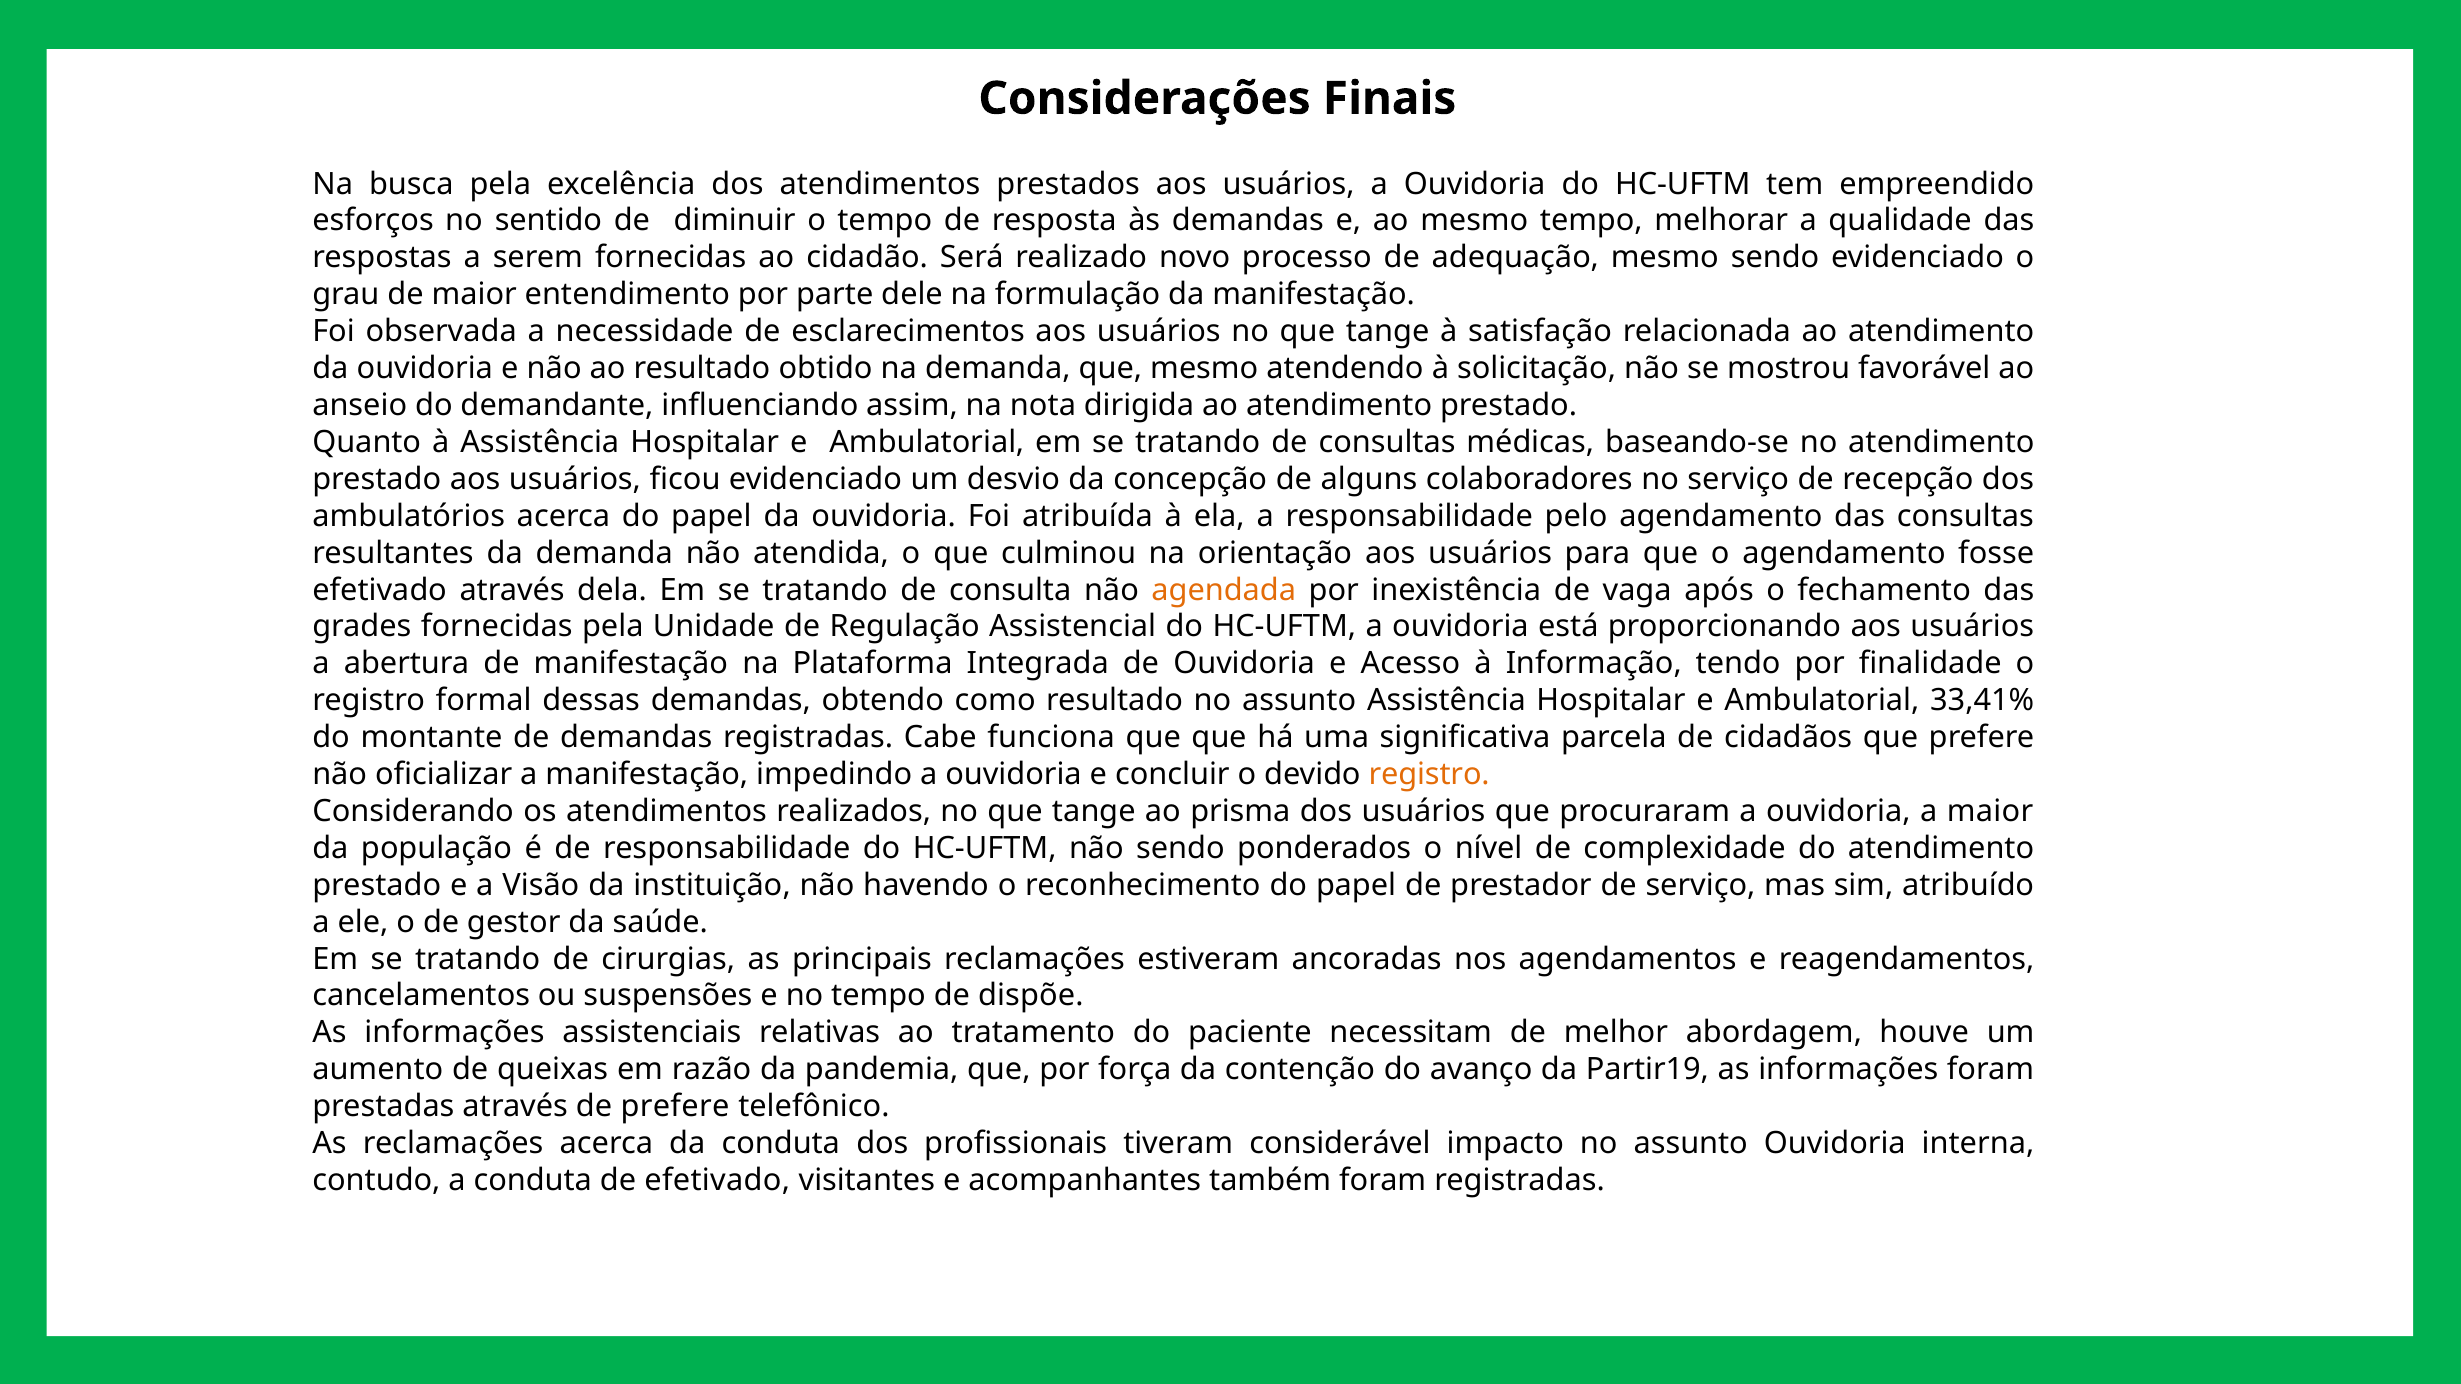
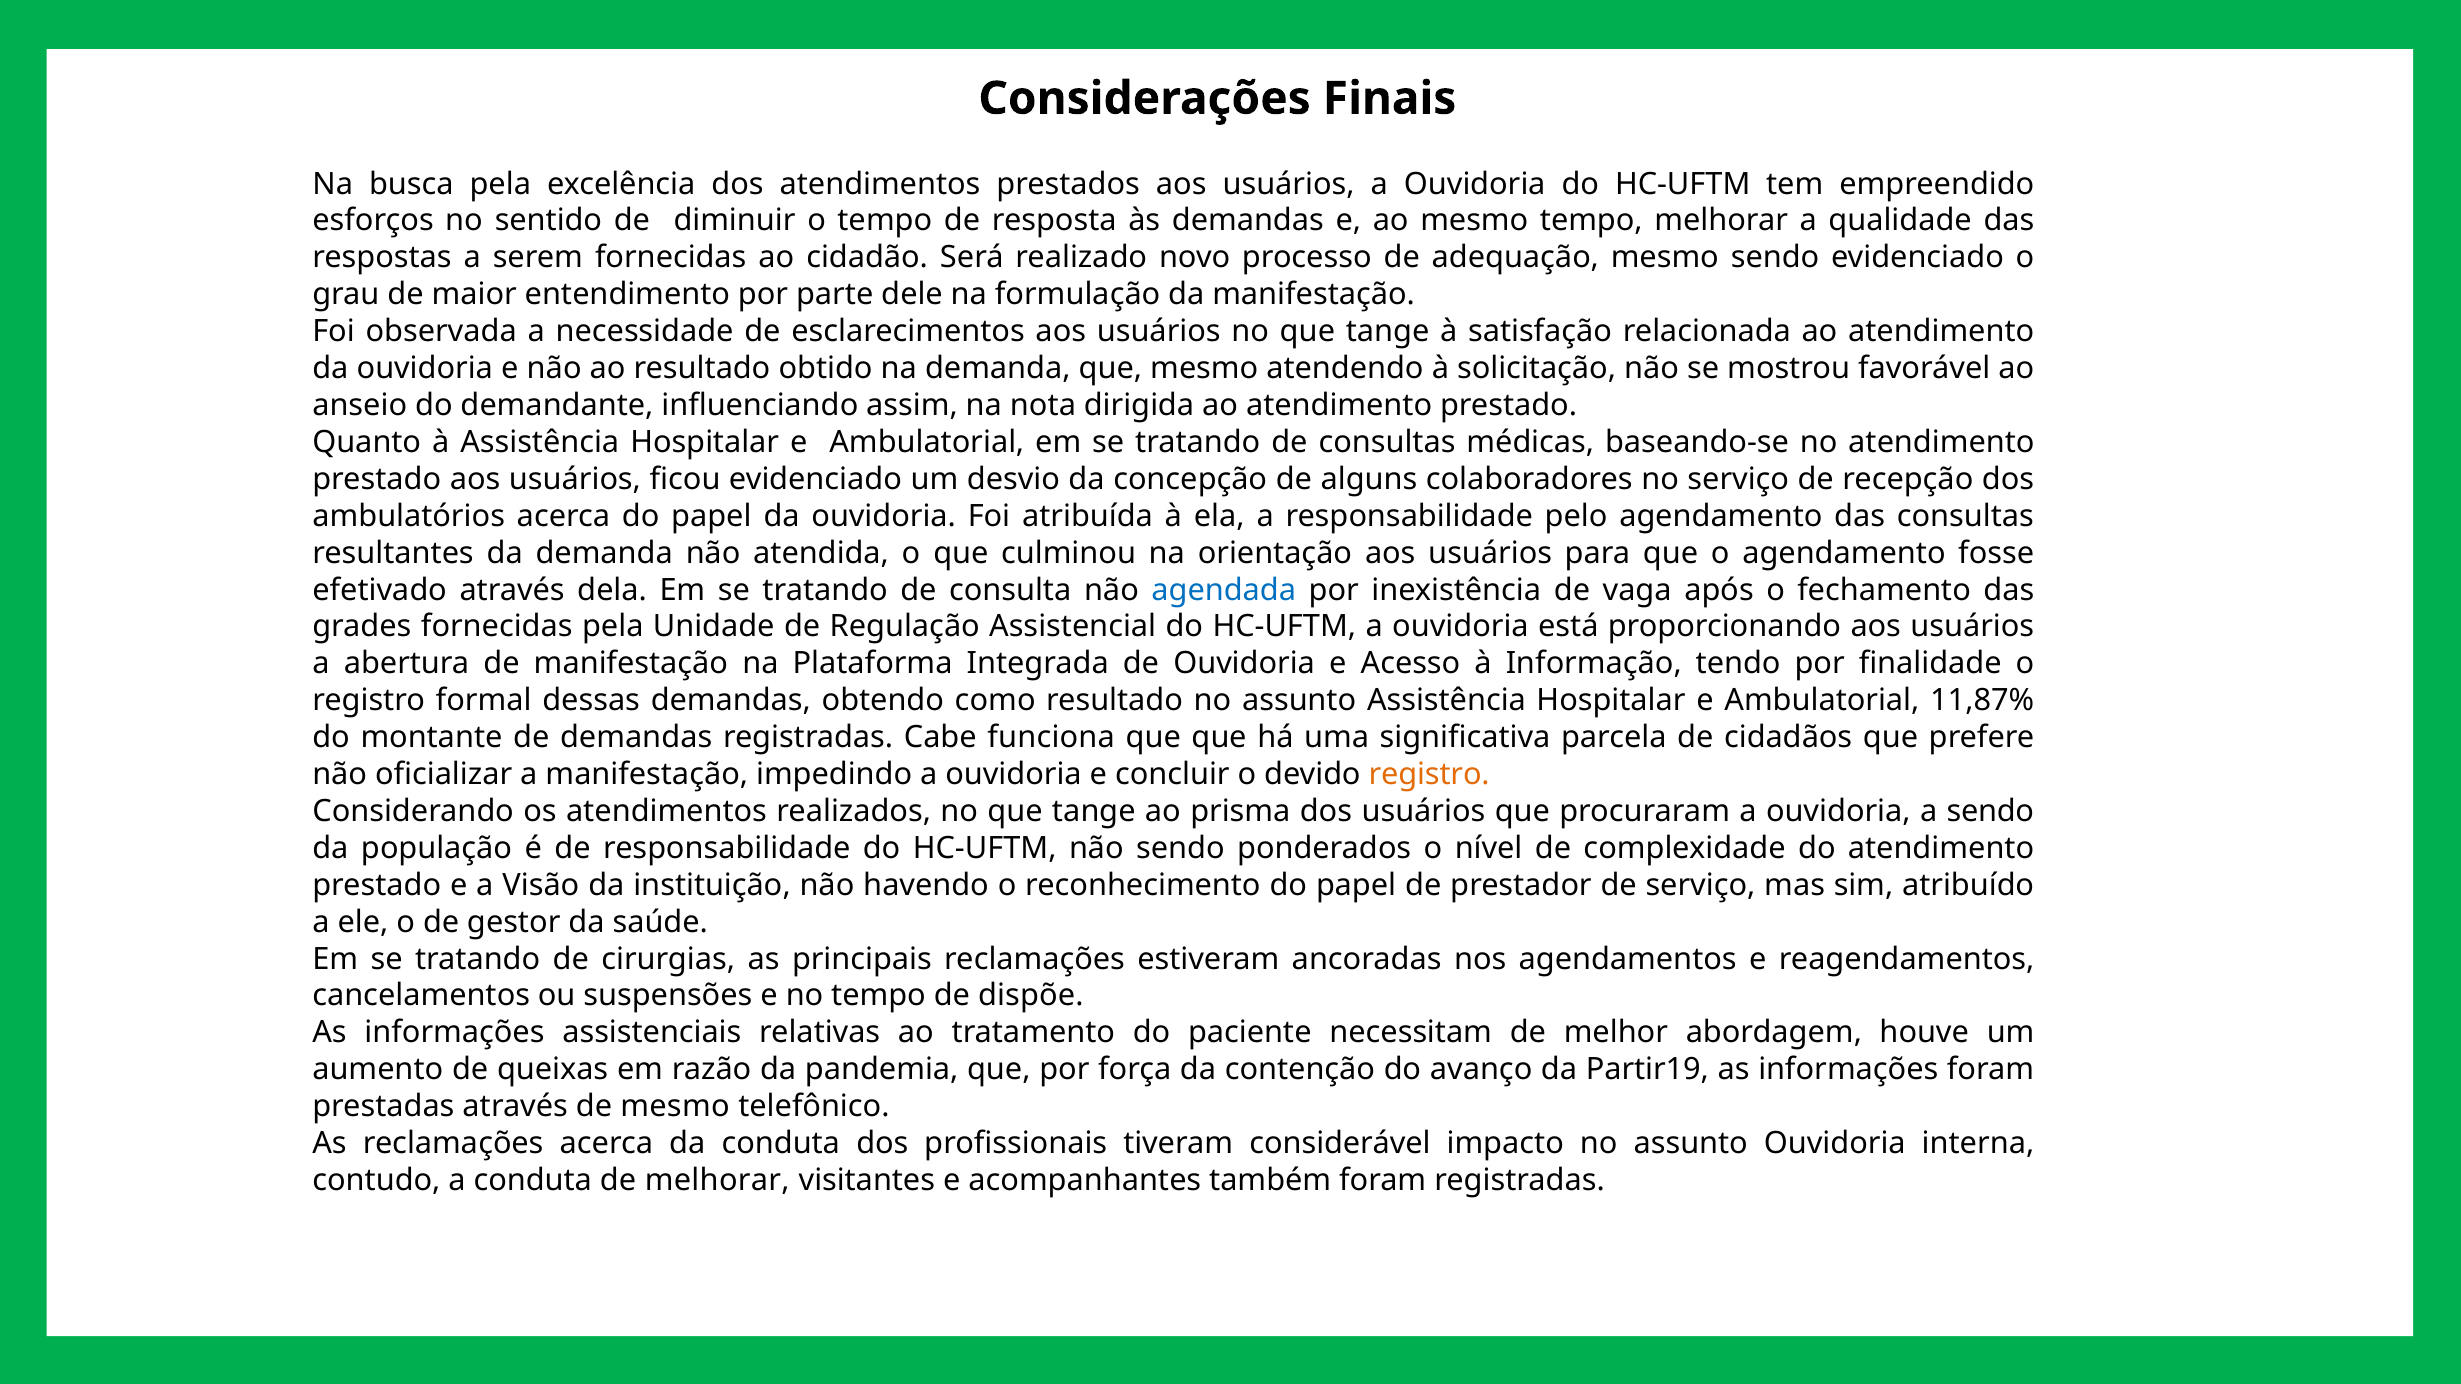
agendada colour: orange -> blue
33,41%: 33,41% -> 11,87%
a maior: maior -> sendo
de prefere: prefere -> mesmo
de efetivado: efetivado -> melhorar
